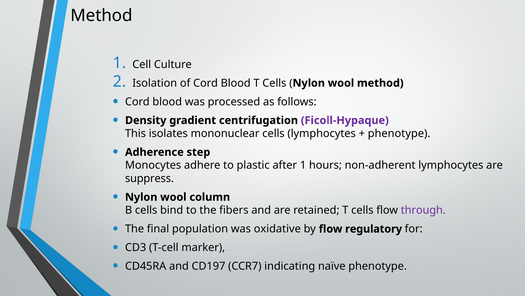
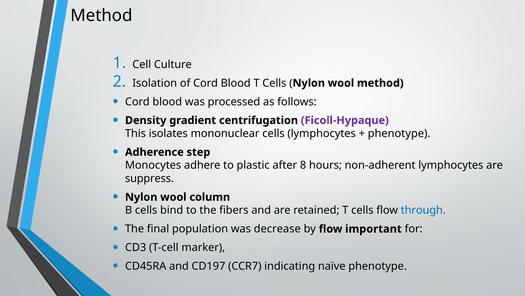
after 1: 1 -> 8
through colour: purple -> blue
oxidative: oxidative -> decrease
regulatory: regulatory -> important
